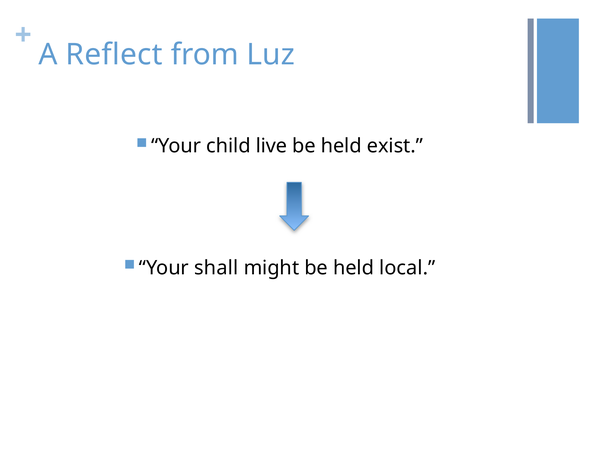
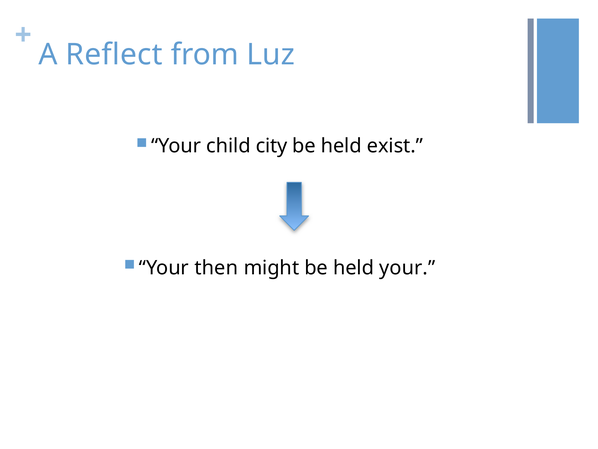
live: live -> city
shall: shall -> then
held local: local -> your
